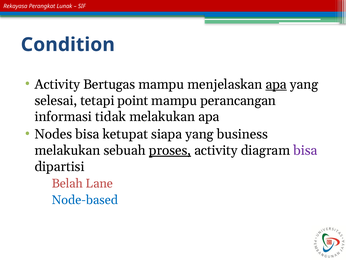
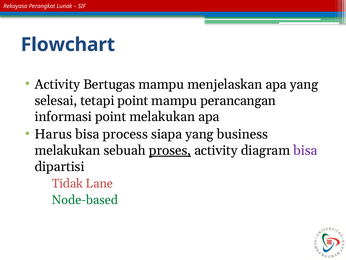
Condition: Condition -> Flowchart
apa at (276, 84) underline: present -> none
informasi tidak: tidak -> point
Nodes: Nodes -> Harus
ketupat: ketupat -> process
Belah: Belah -> Tidak
Node-based colour: blue -> green
